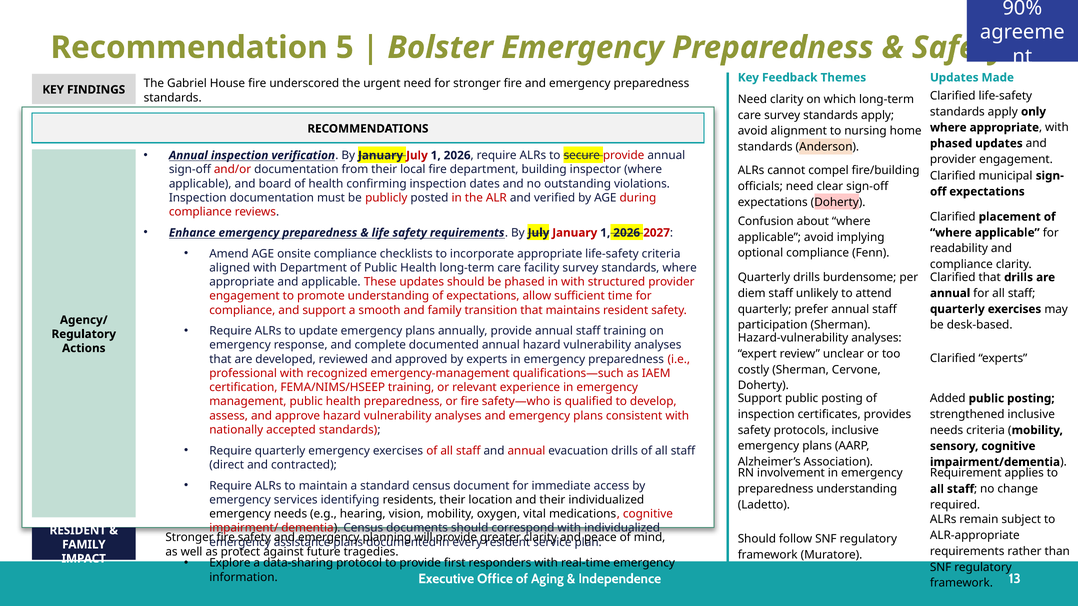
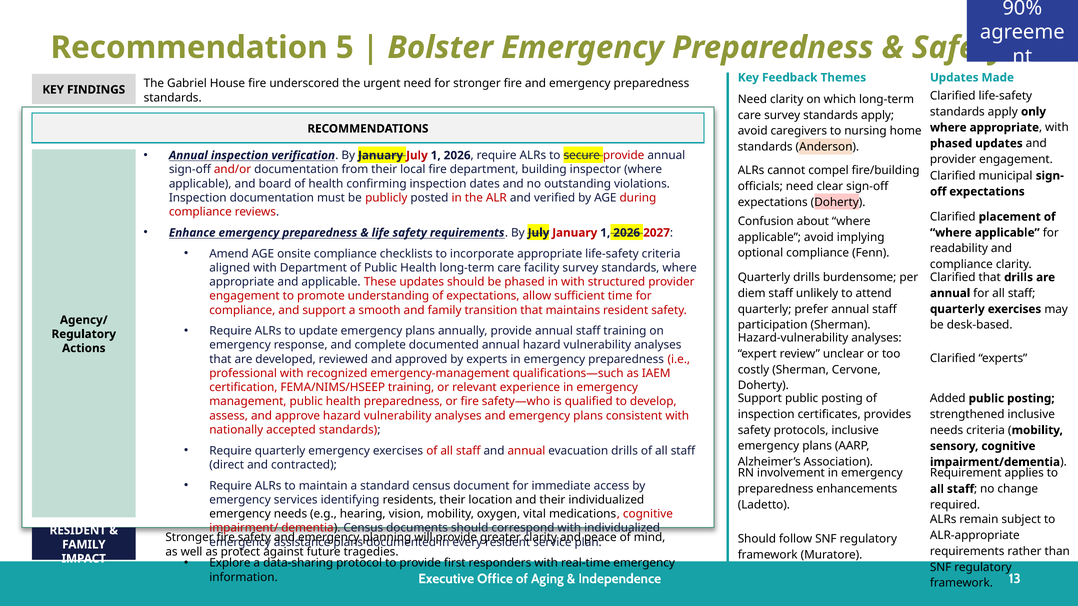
alignment: alignment -> caregivers
preparedness understanding: understanding -> enhancements
